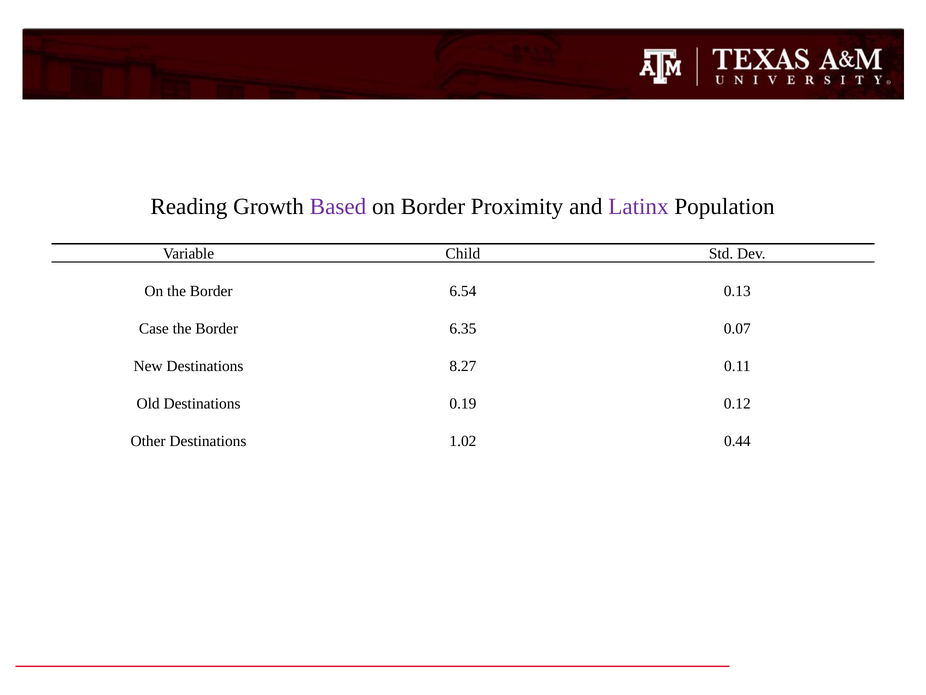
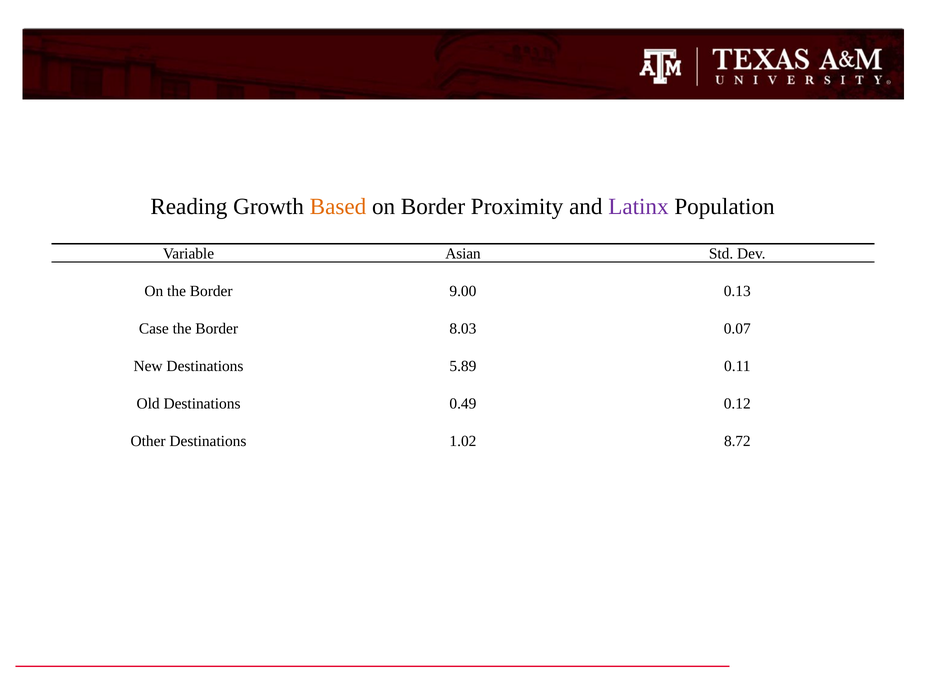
Based colour: purple -> orange
Child: Child -> Asian
6.54: 6.54 -> 9.00
6.35: 6.35 -> 8.03
8.27: 8.27 -> 5.89
0.19: 0.19 -> 0.49
0.44: 0.44 -> 8.72
